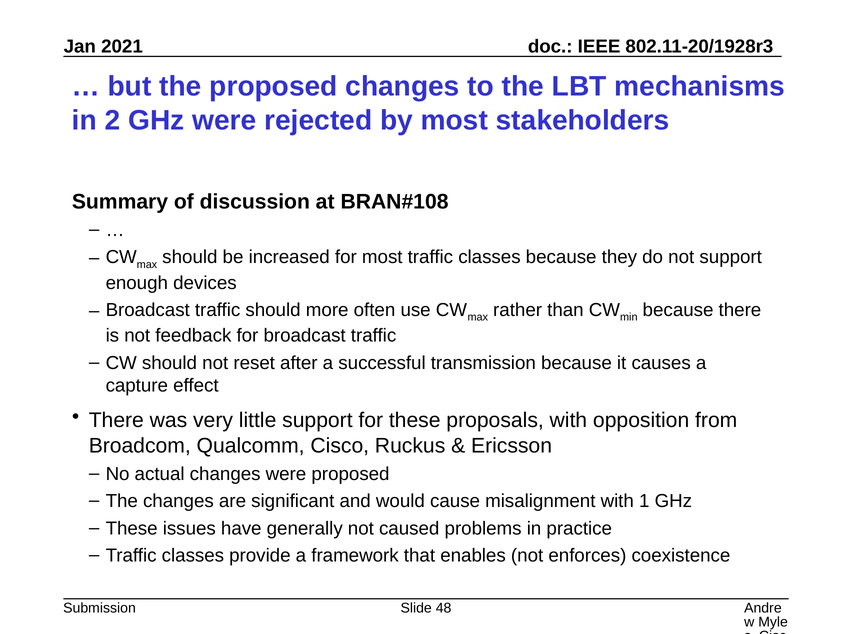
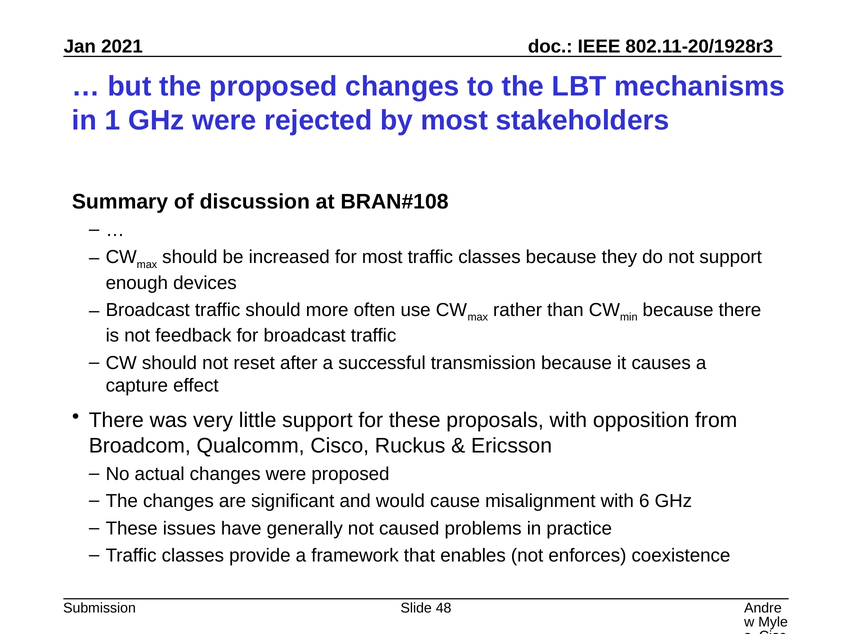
2: 2 -> 1
1: 1 -> 6
